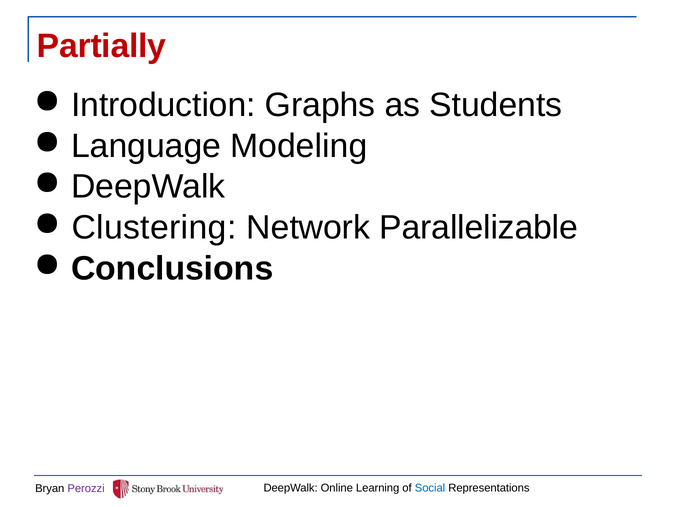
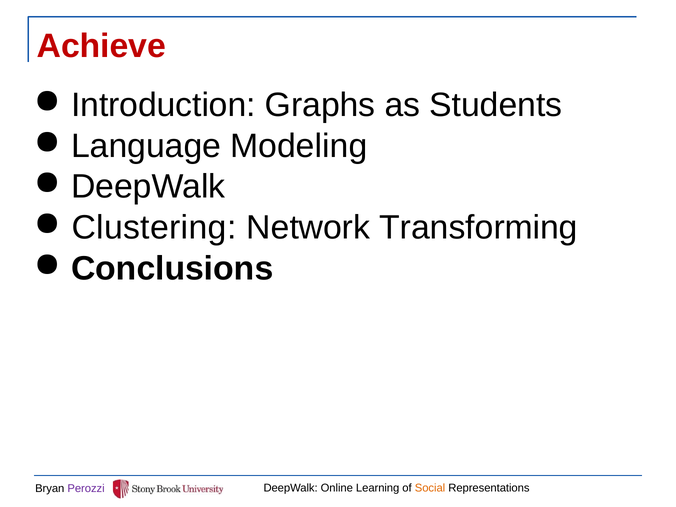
Partially: Partially -> Achieve
Parallelizable: Parallelizable -> Transforming
Social colour: blue -> orange
